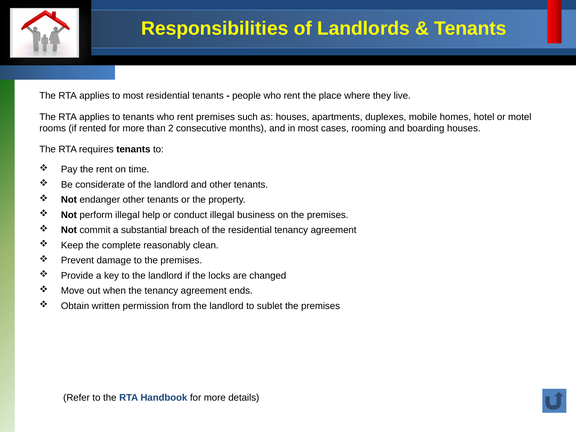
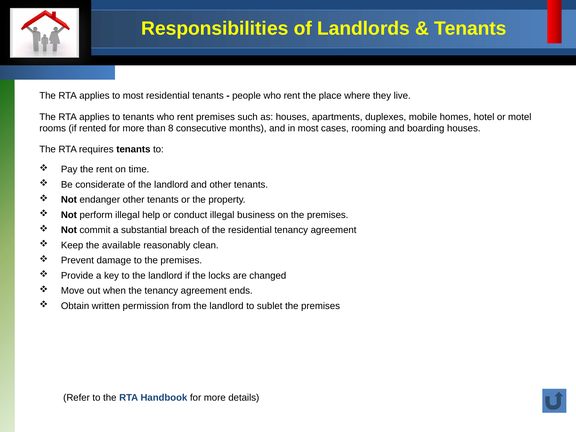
2: 2 -> 8
complete: complete -> available
